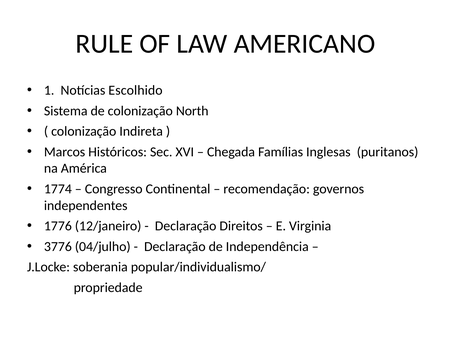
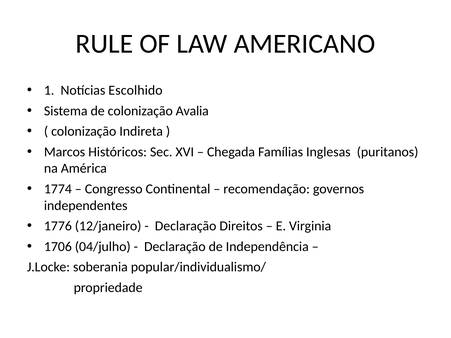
North: North -> Avalia
3776: 3776 -> 1706
